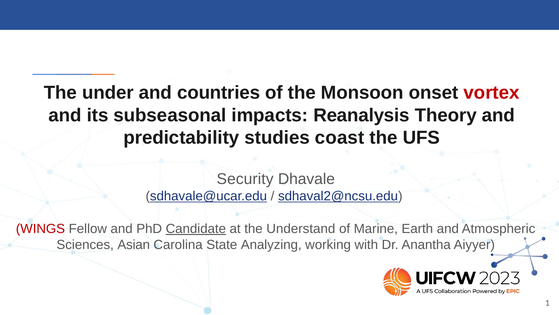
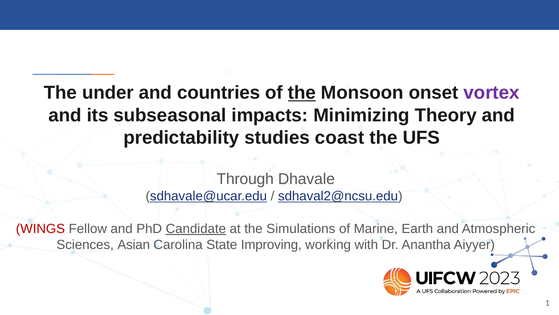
the at (302, 93) underline: none -> present
vortex colour: red -> purple
Reanalysis: Reanalysis -> Minimizing
Security: Security -> Through
Understand: Understand -> Simulations
Analyzing: Analyzing -> Improving
